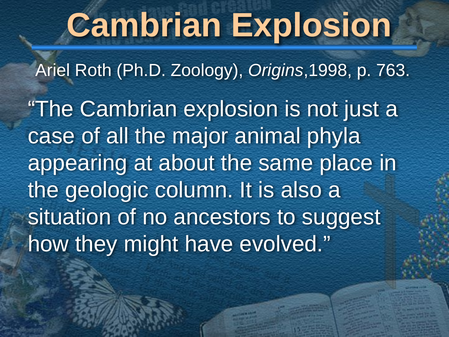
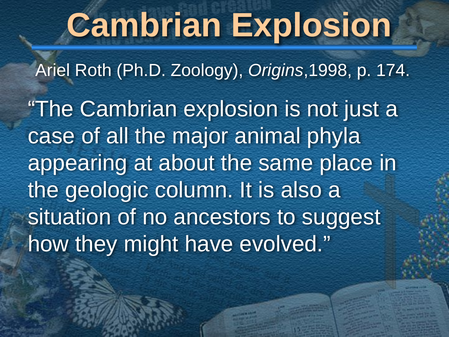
763: 763 -> 174
